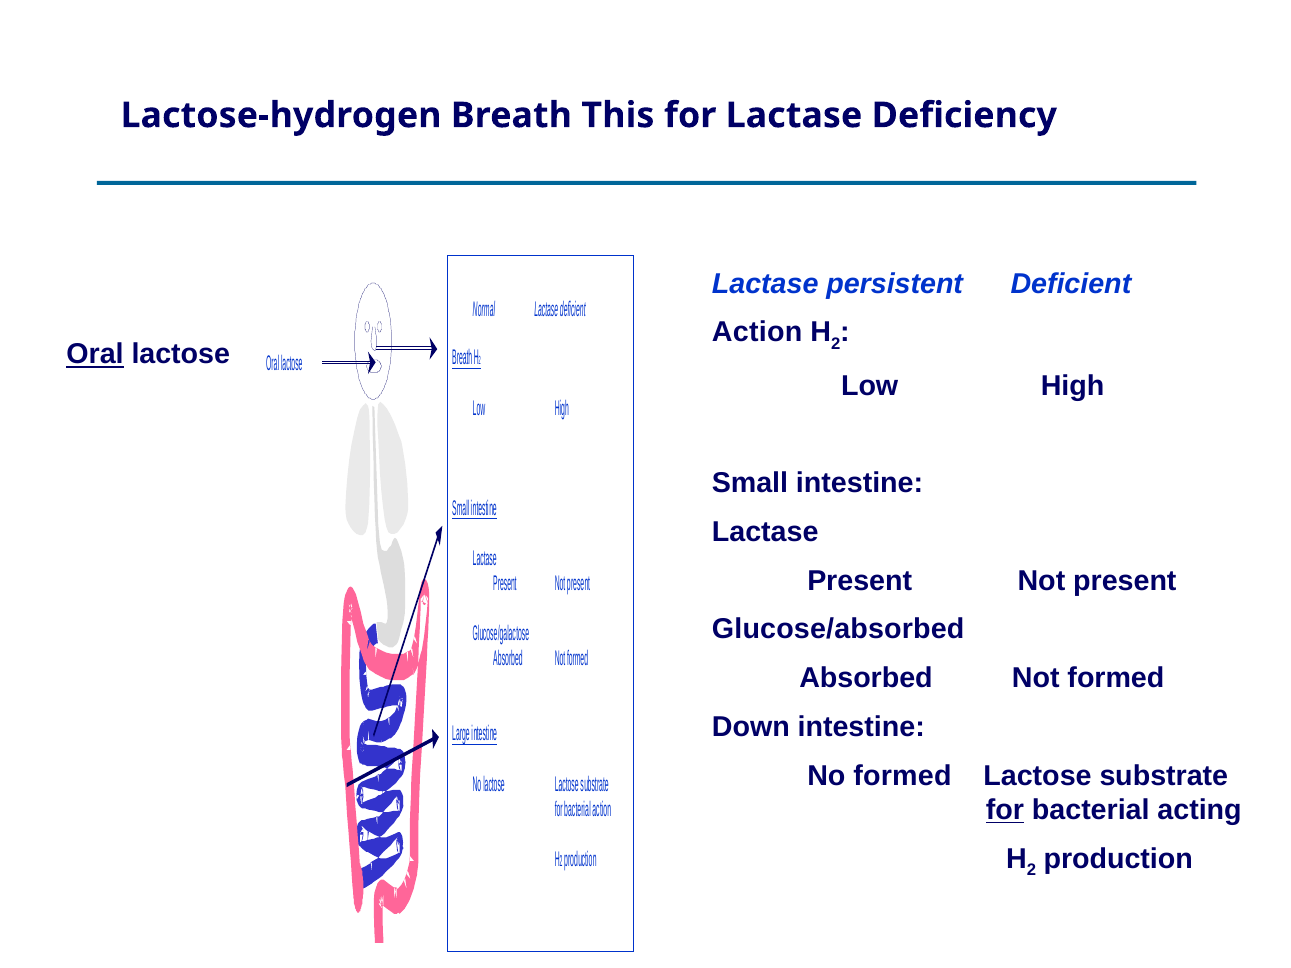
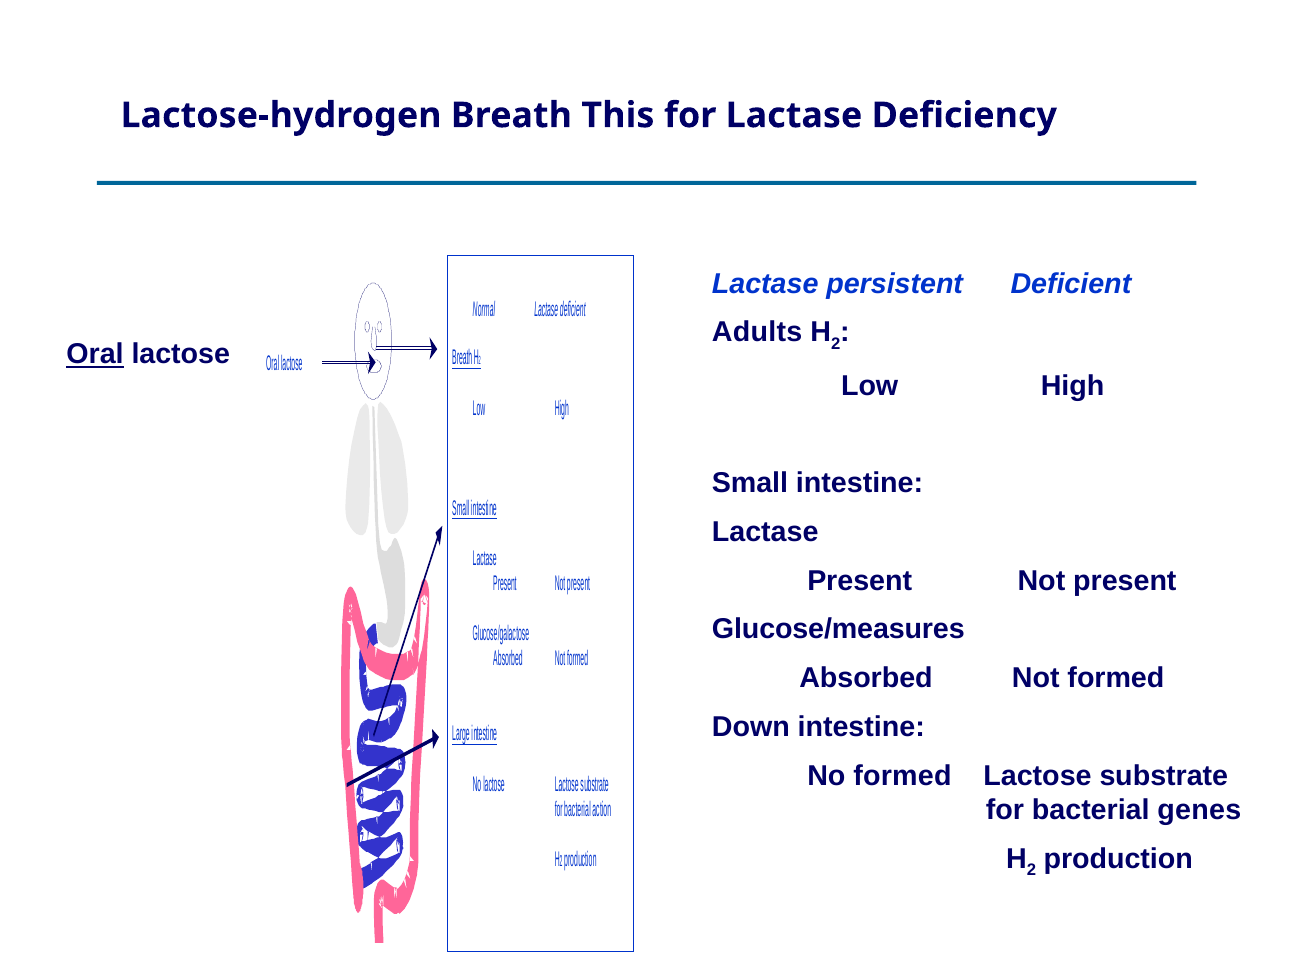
Action at (757, 333): Action -> Adults
Glucose/absorbed: Glucose/absorbed -> Glucose/measures
for at (1005, 810) underline: present -> none
acting: acting -> genes
